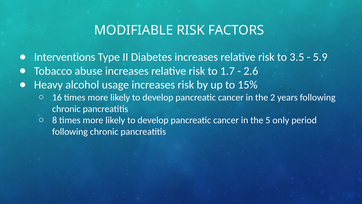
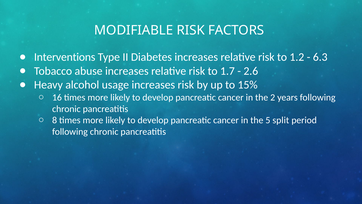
3.5: 3.5 -> 1.2
5.9: 5.9 -> 6.3
only: only -> split
